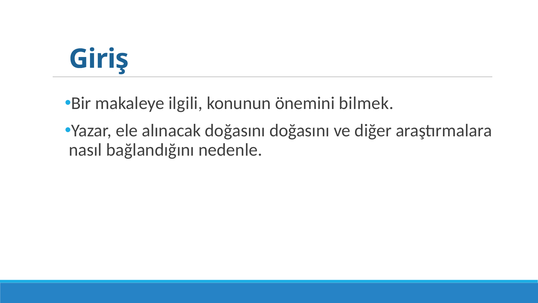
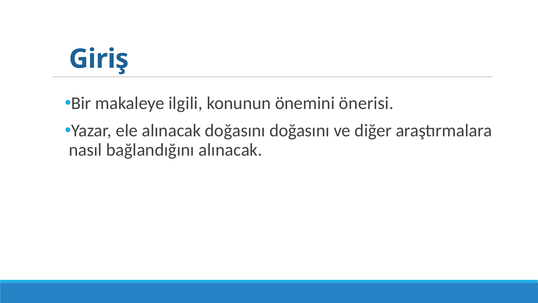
bilmek: bilmek -> önerisi
bağlandığını nedenle: nedenle -> alınacak
